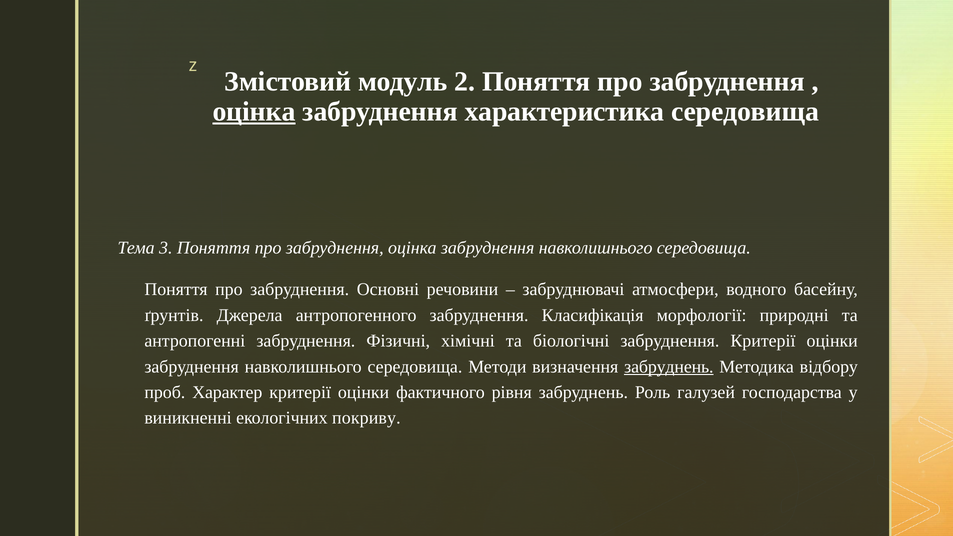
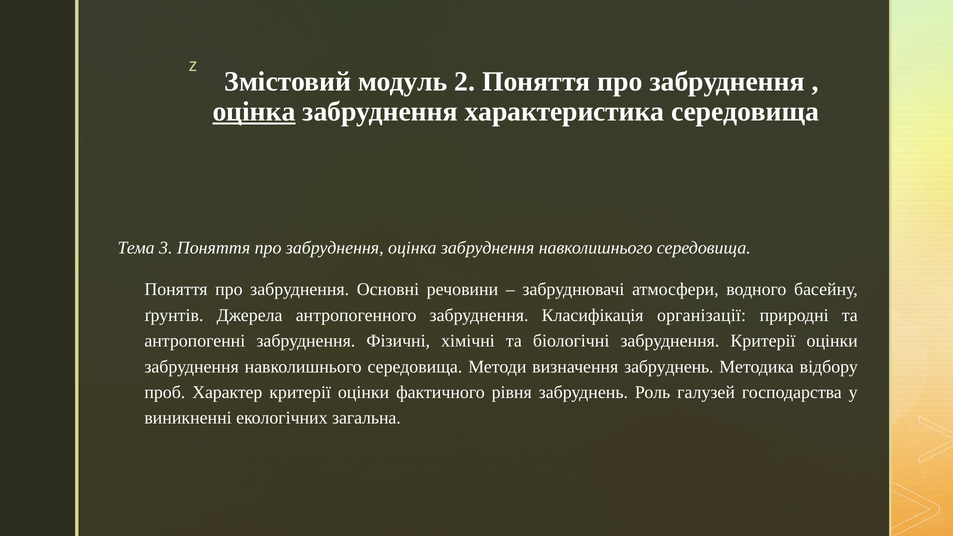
морфології: морфології -> організації
забруднень at (669, 367) underline: present -> none
покриву: покриву -> загальна
